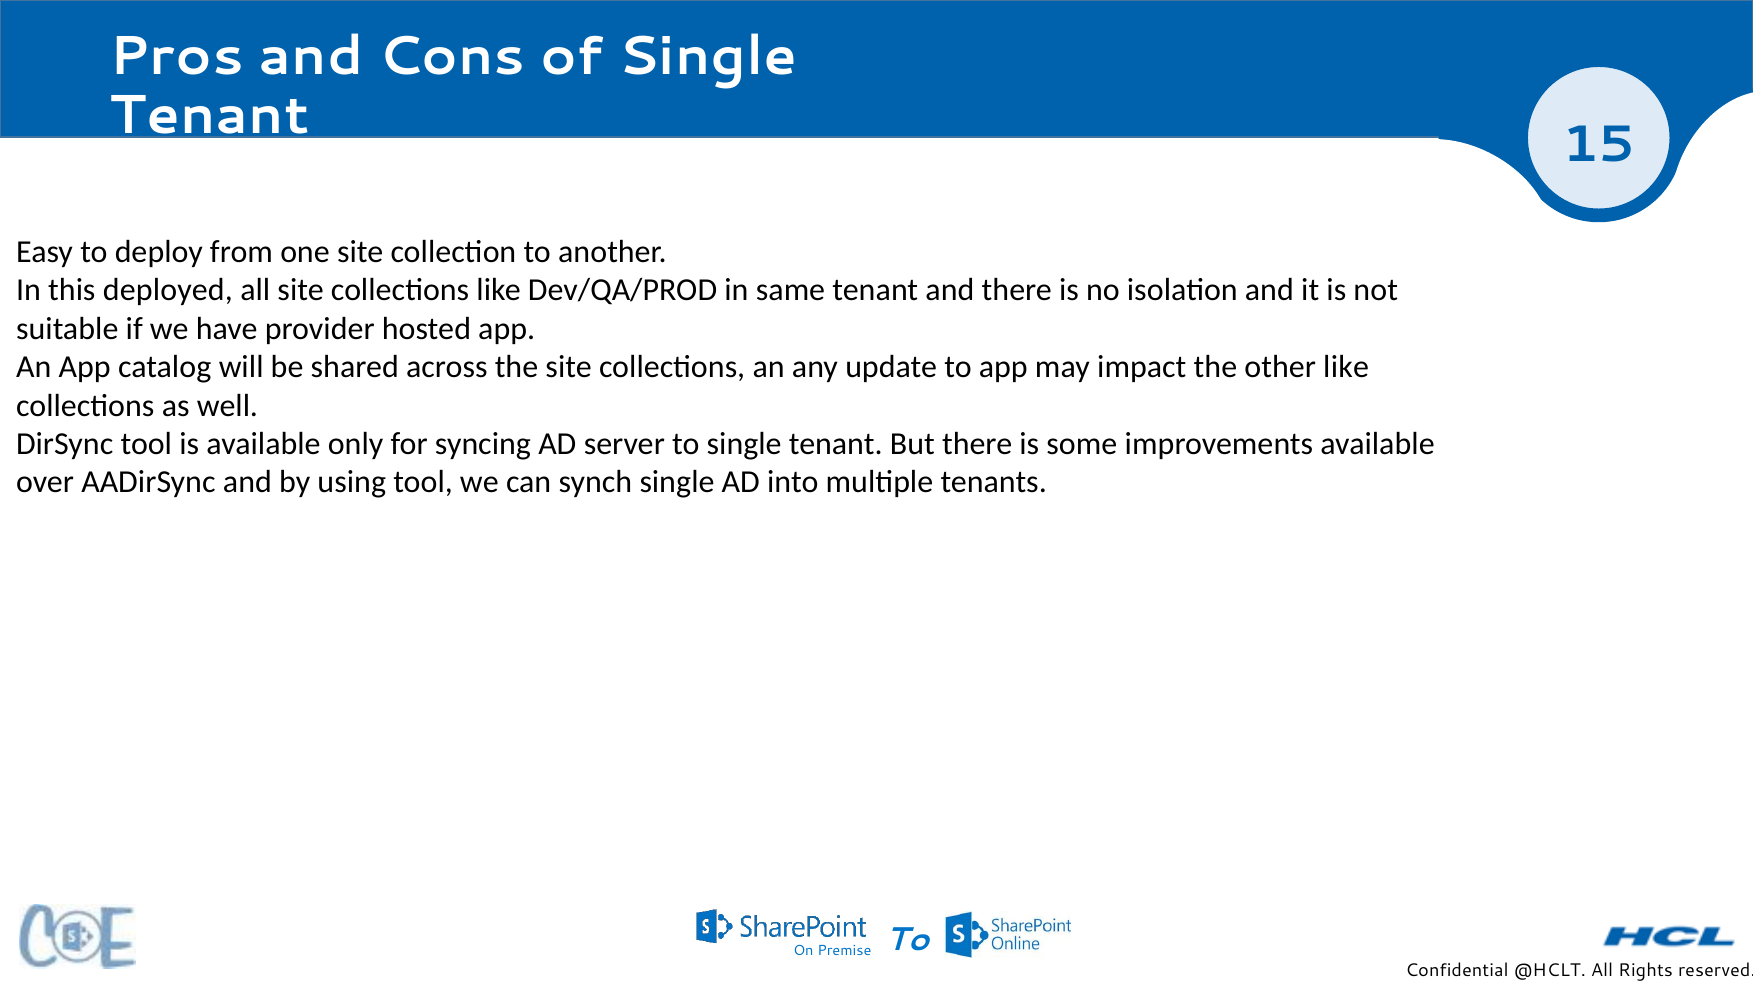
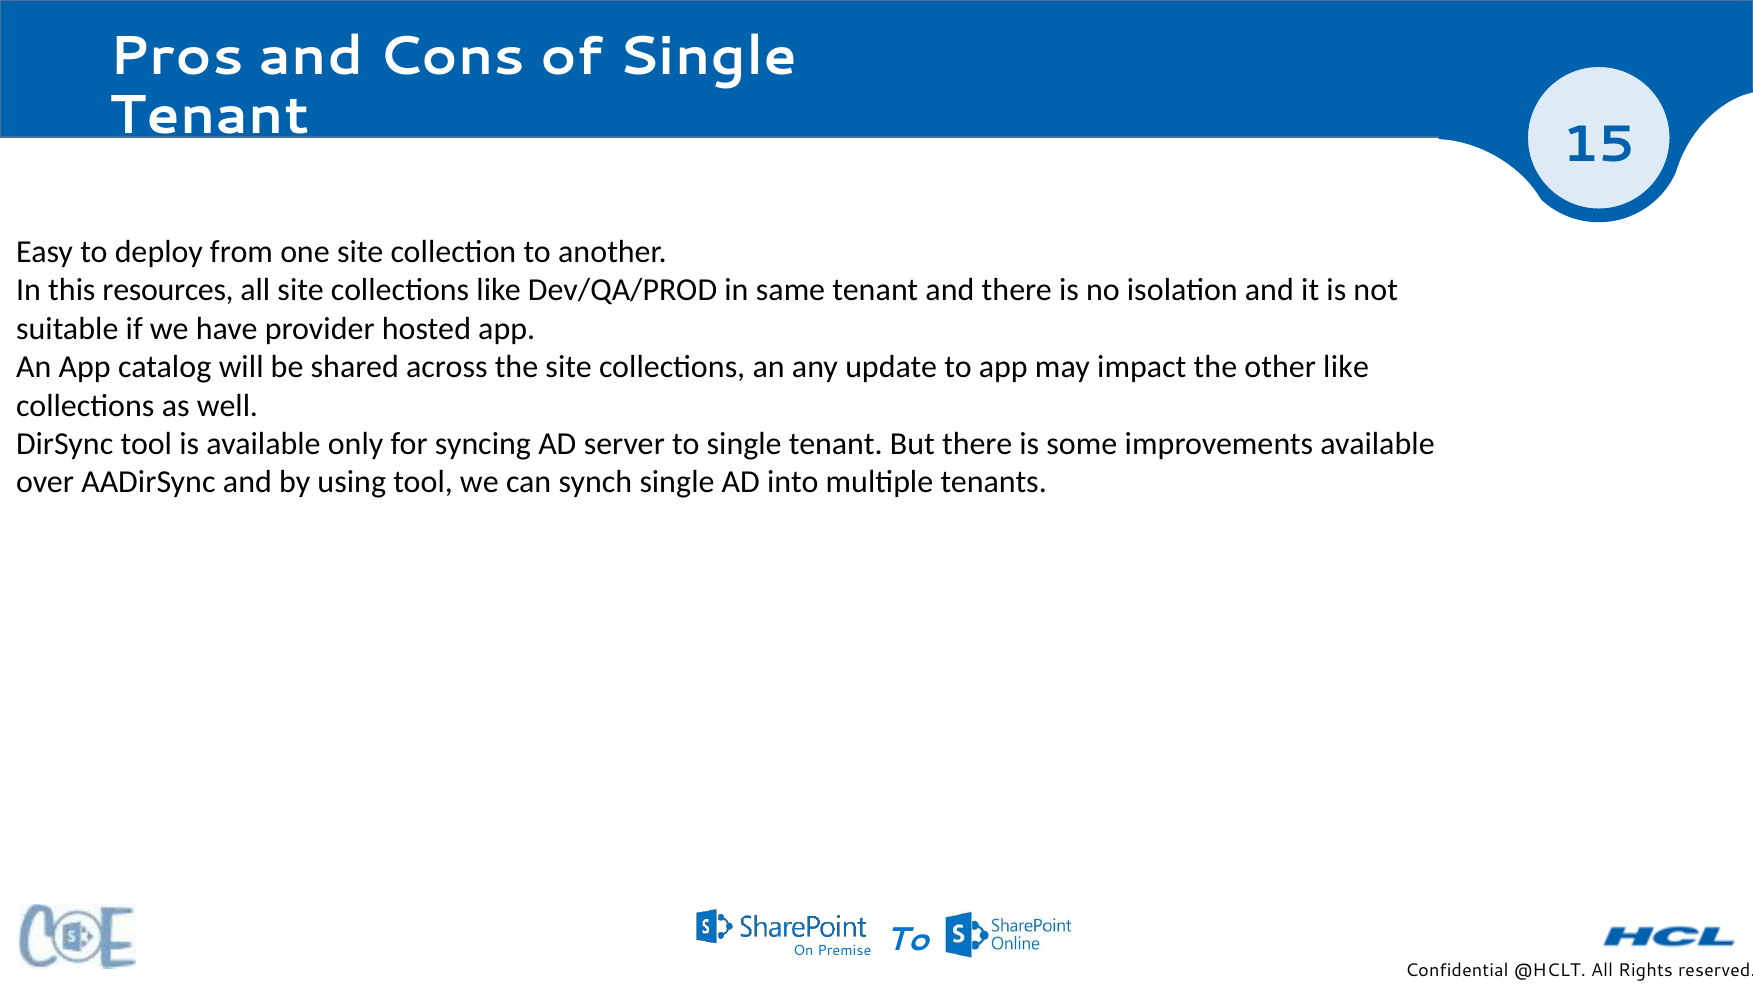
deployed: deployed -> resources
